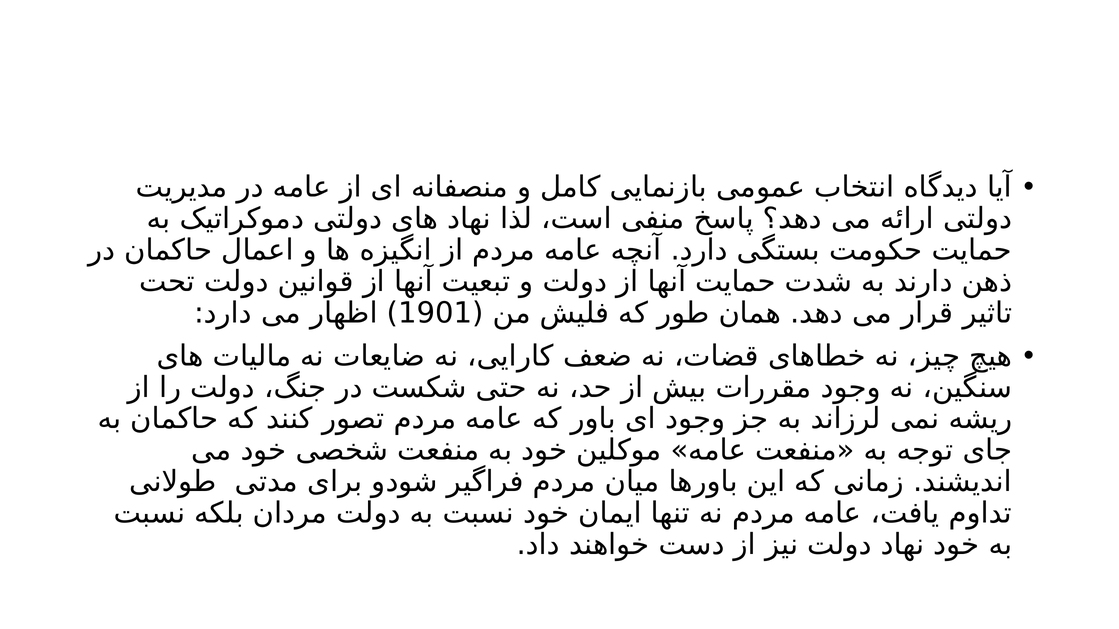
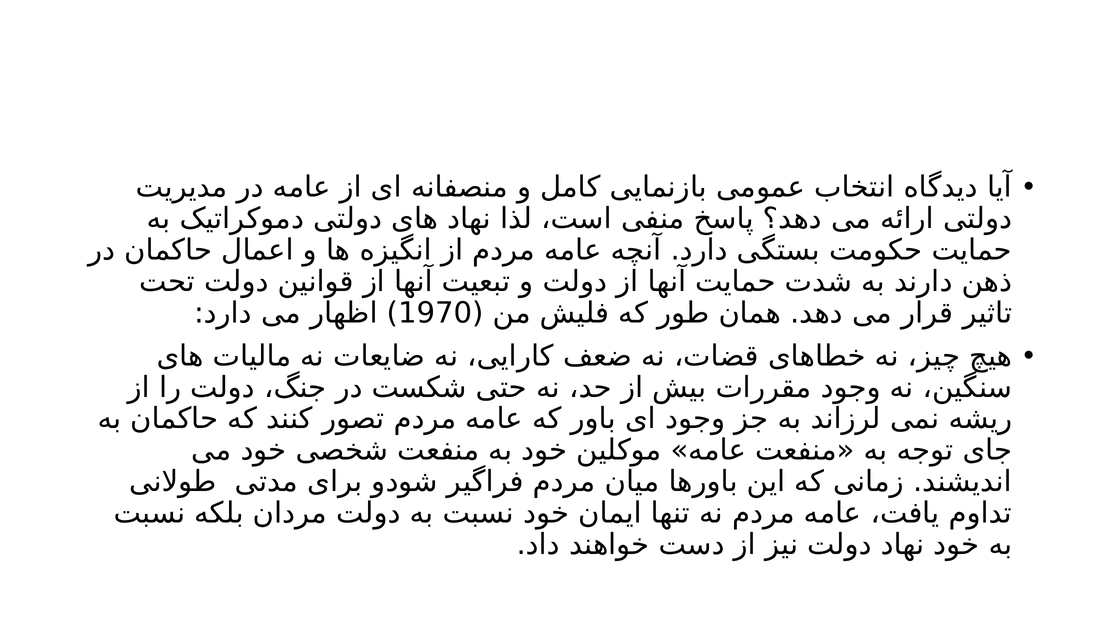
1901: 1901 -> 1970
